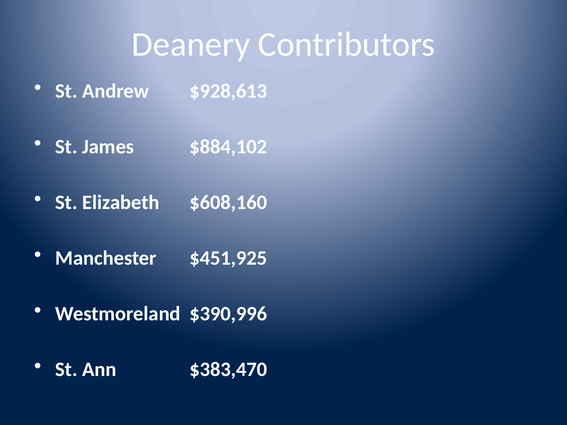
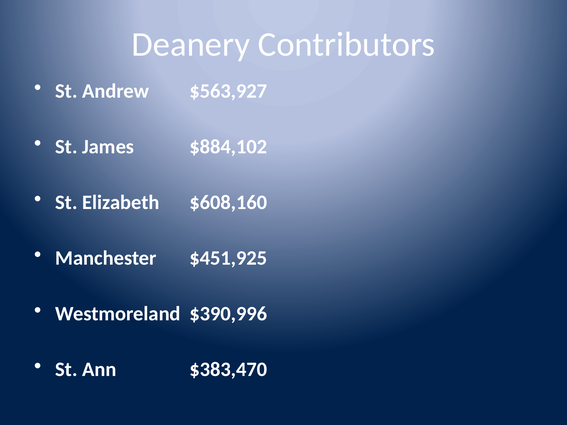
$928,613: $928,613 -> $563,927
